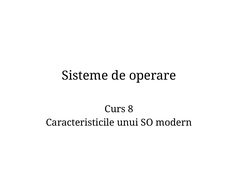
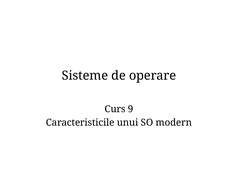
8: 8 -> 9
